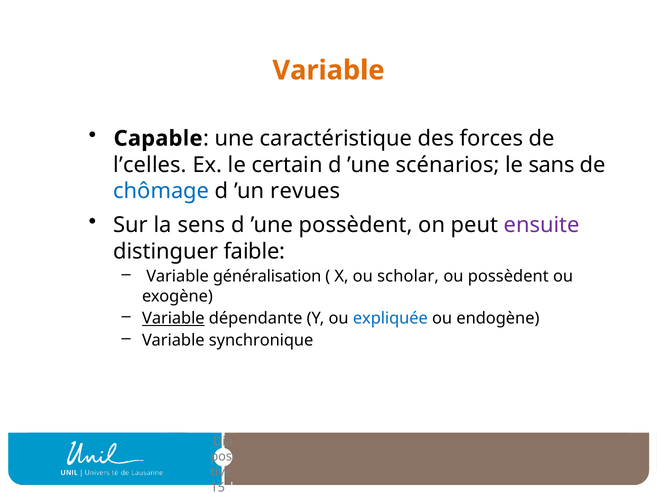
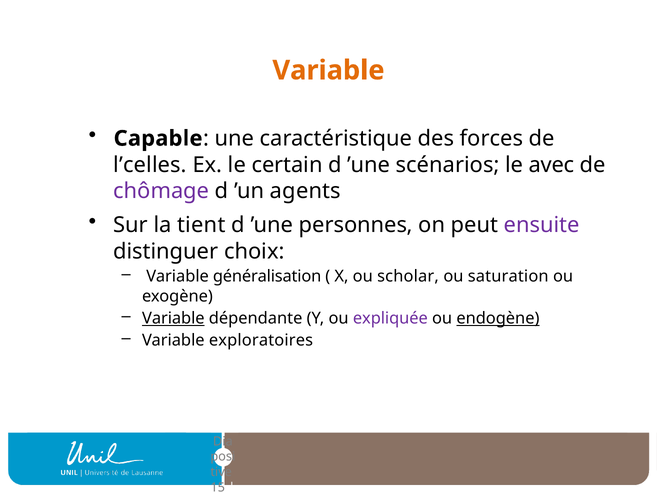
sans: sans -> avec
chômage colour: blue -> purple
revues: revues -> agents
sens: sens -> tient
’une possèdent: possèdent -> personnes
faible: faible -> choix
ou possèdent: possèdent -> saturation
expliquée colour: blue -> purple
endogène underline: none -> present
synchronique: synchronique -> exploratoires
